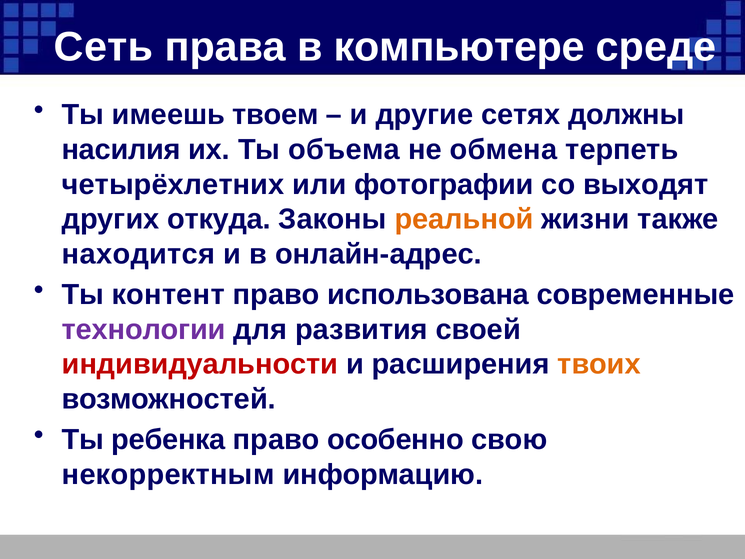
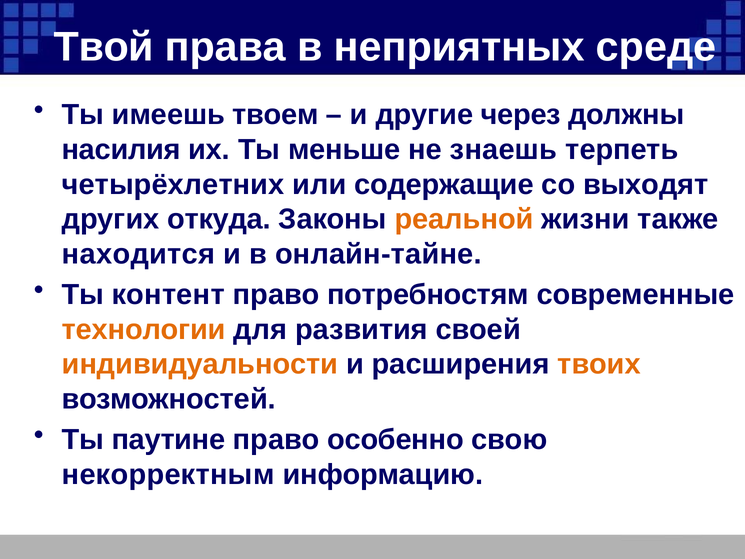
Сеть: Сеть -> Твой
компьютере: компьютере -> неприятных
сетях: сетях -> через
объема: объема -> меньше
обмена: обмена -> знаешь
фотографии: фотографии -> содержащие
онлайн-адрес: онлайн-адрес -> онлайн-тайне
использована: использована -> потребностям
технологии colour: purple -> orange
индивидуальности colour: red -> orange
ребенка: ребенка -> паутине
